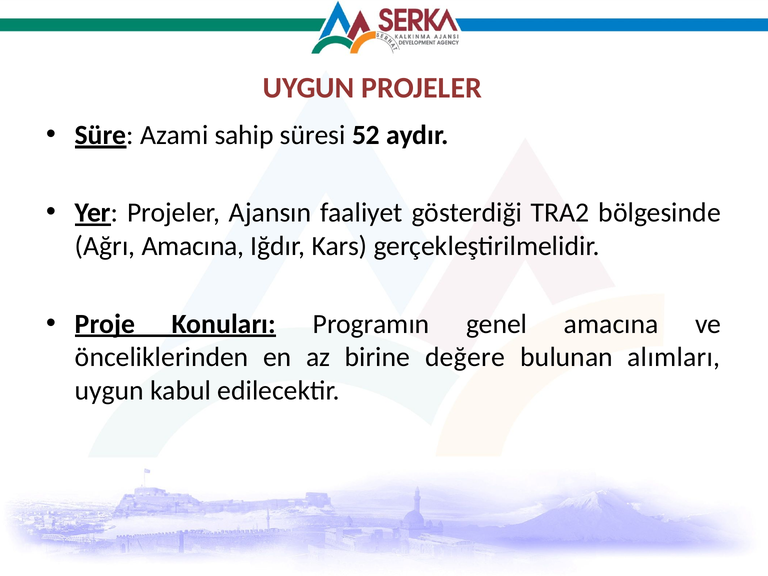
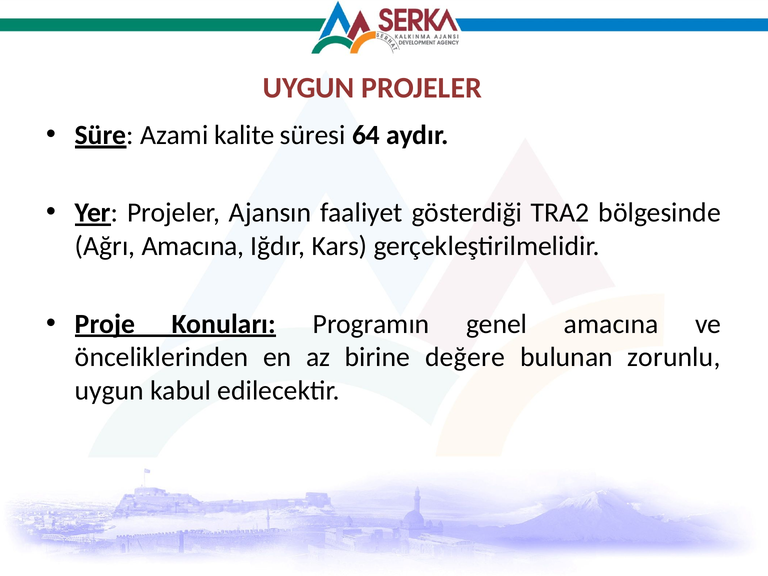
sahip: sahip -> kalite
52: 52 -> 64
alımları: alımları -> zorunlu
